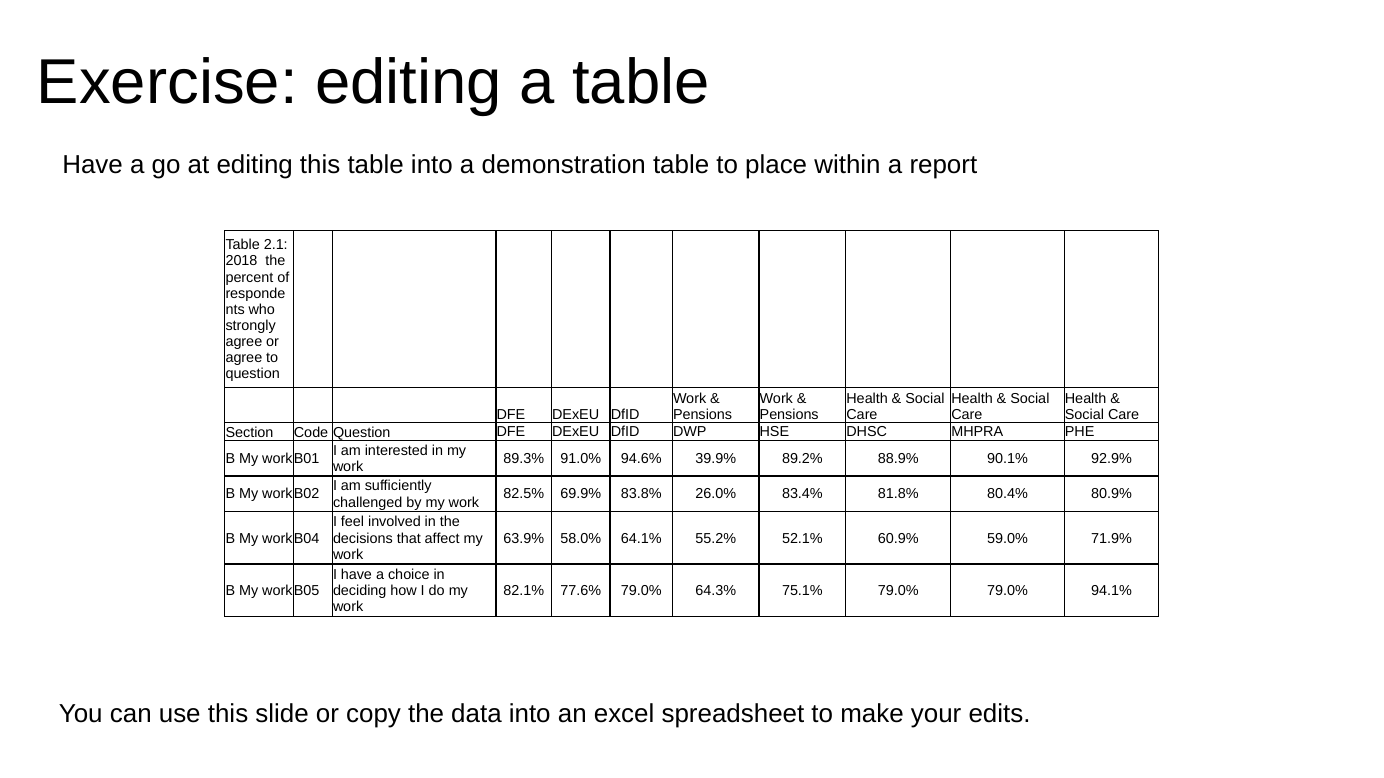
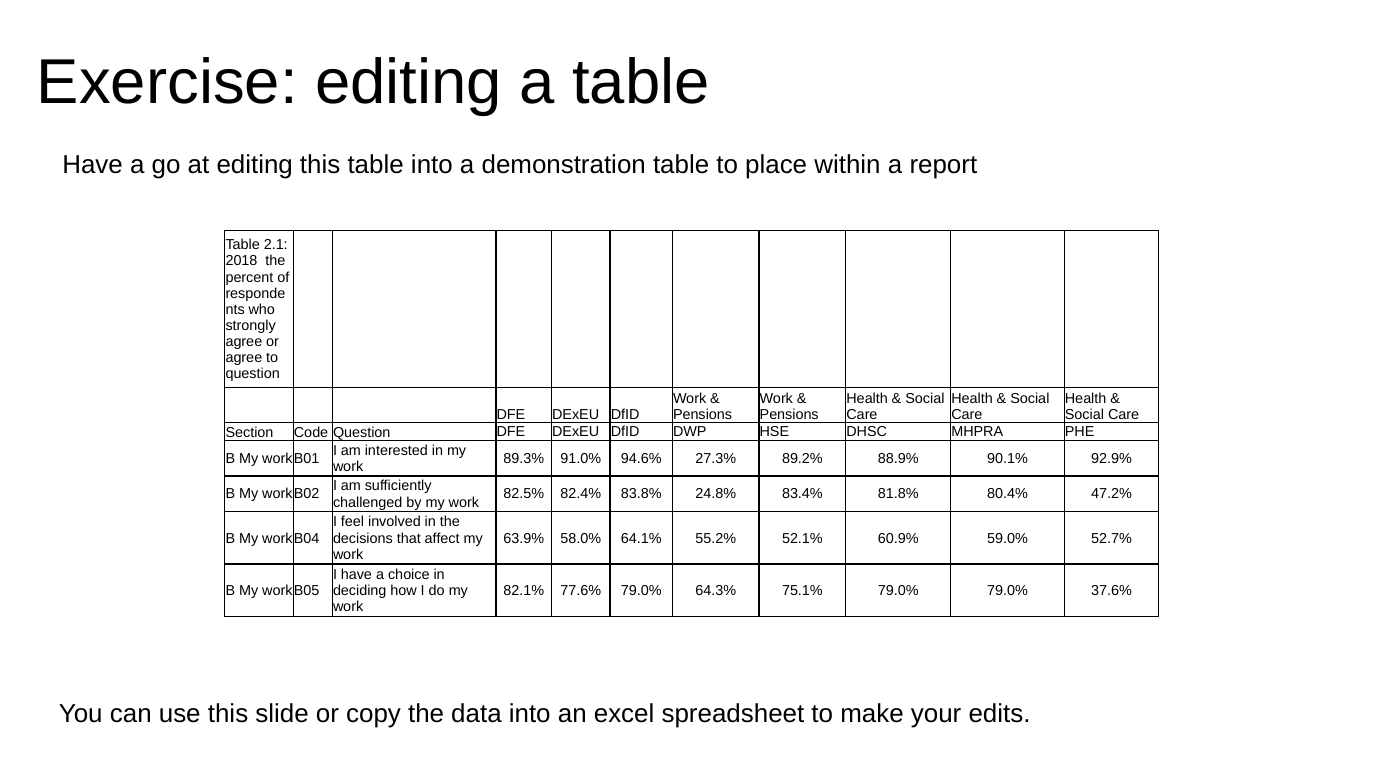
39.9%: 39.9% -> 27.3%
69.9%: 69.9% -> 82.4%
26.0%: 26.0% -> 24.8%
80.9%: 80.9% -> 47.2%
71.9%: 71.9% -> 52.7%
94.1%: 94.1% -> 37.6%
